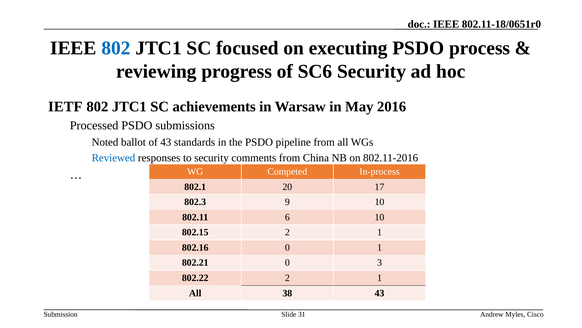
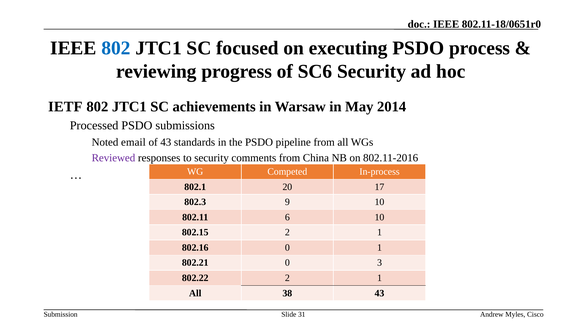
2016: 2016 -> 2014
ballot: ballot -> email
Reviewed colour: blue -> purple
